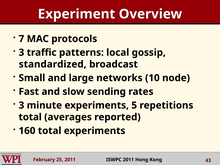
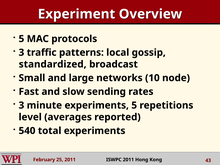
7 at (21, 39): 7 -> 5
total at (30, 117): total -> level
160: 160 -> 540
